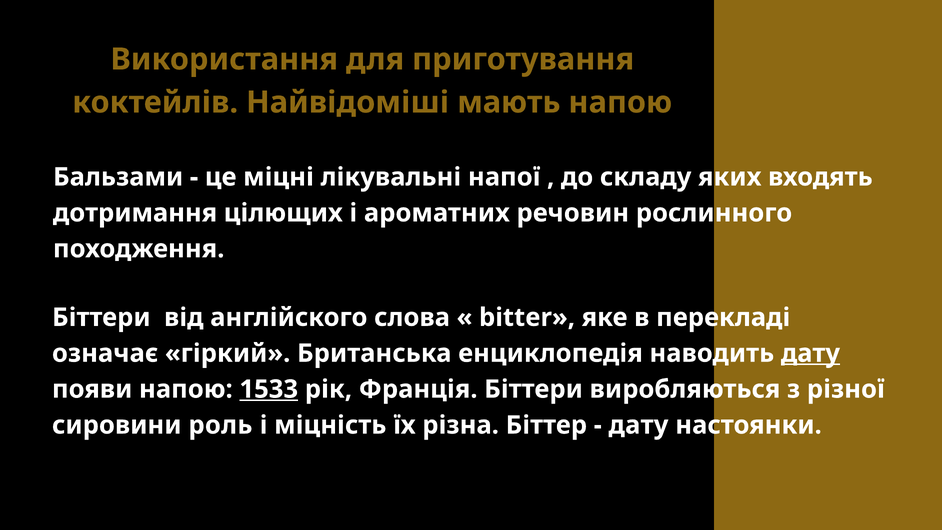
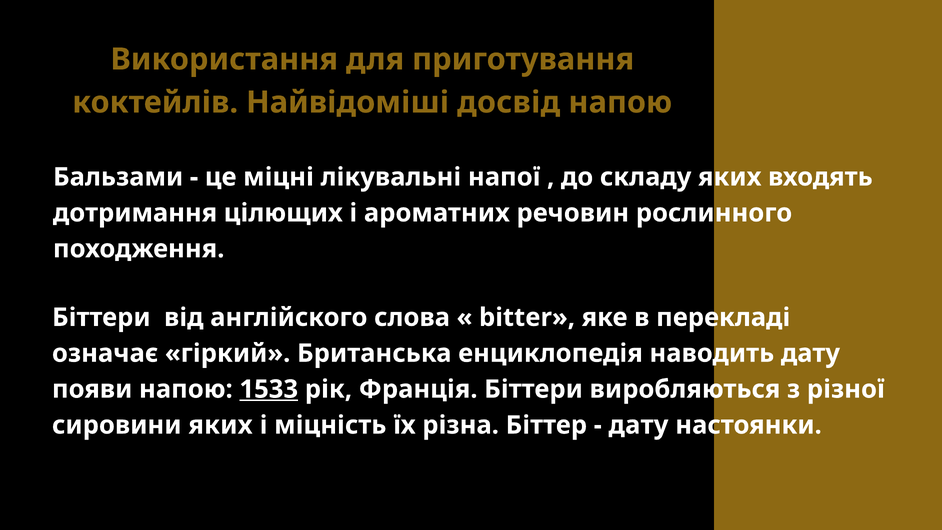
мають: мають -> досвід
дату at (810, 353) underline: present -> none
сировини роль: роль -> яких
